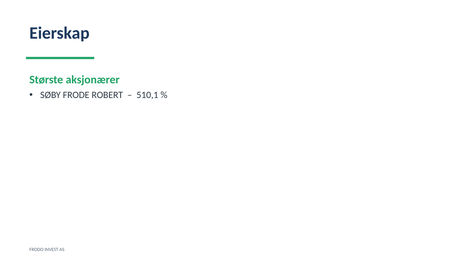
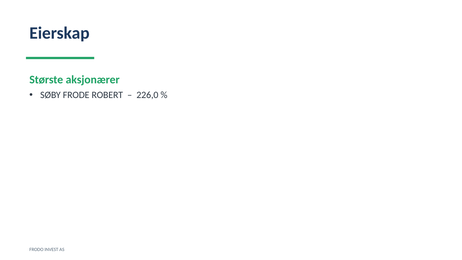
510,1: 510,1 -> 226,0
